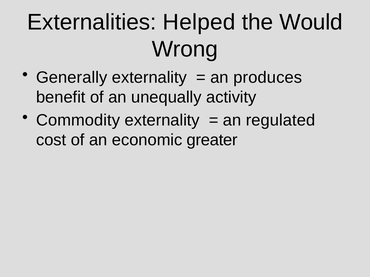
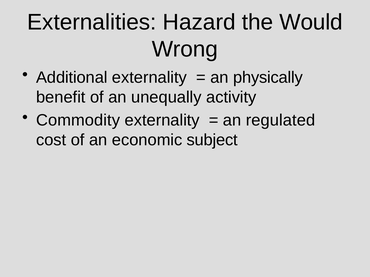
Helped: Helped -> Hazard
Generally: Generally -> Additional
produces: produces -> physically
greater: greater -> subject
